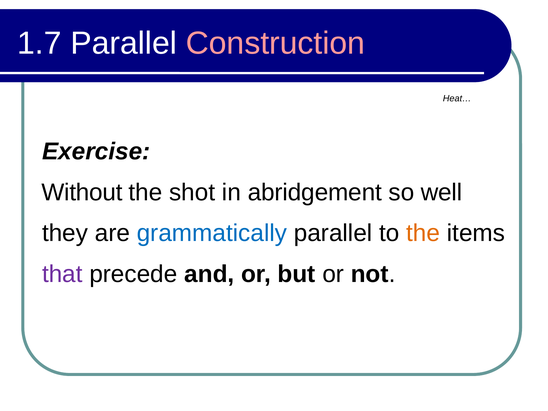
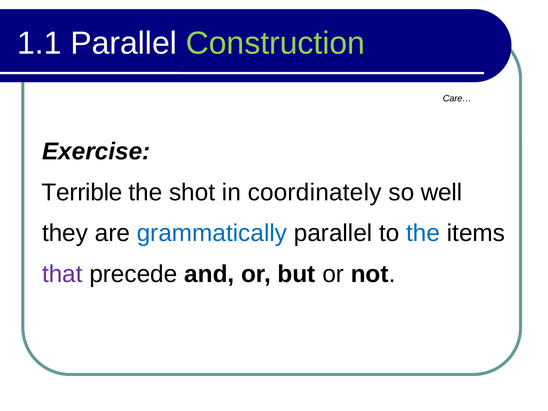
1.7: 1.7 -> 1.1
Construction colour: pink -> light green
Heat…: Heat… -> Care…
Without: Without -> Terrible
abridgement: abridgement -> coordinately
the at (423, 233) colour: orange -> blue
